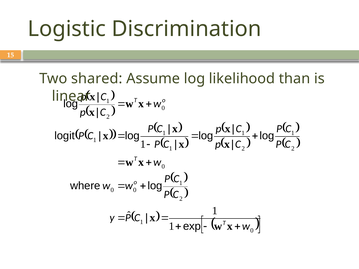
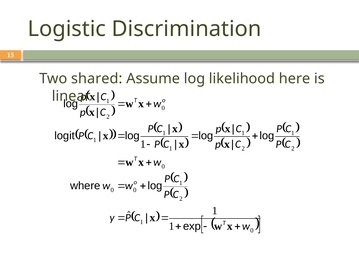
than: than -> here
